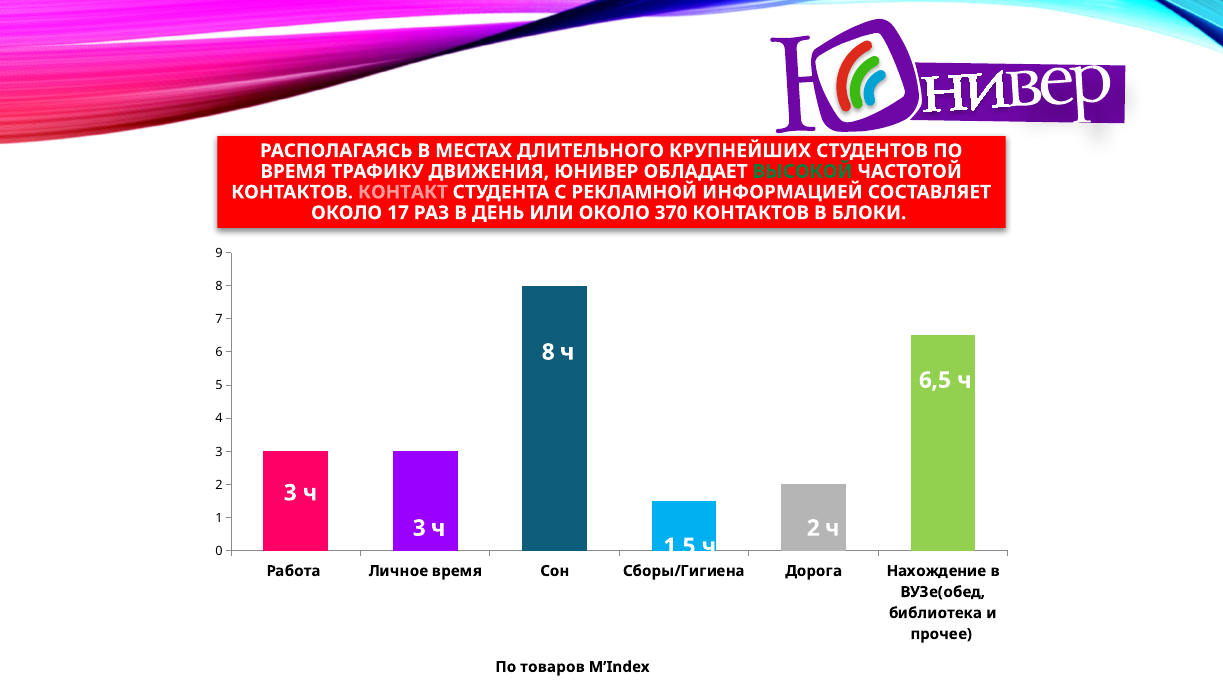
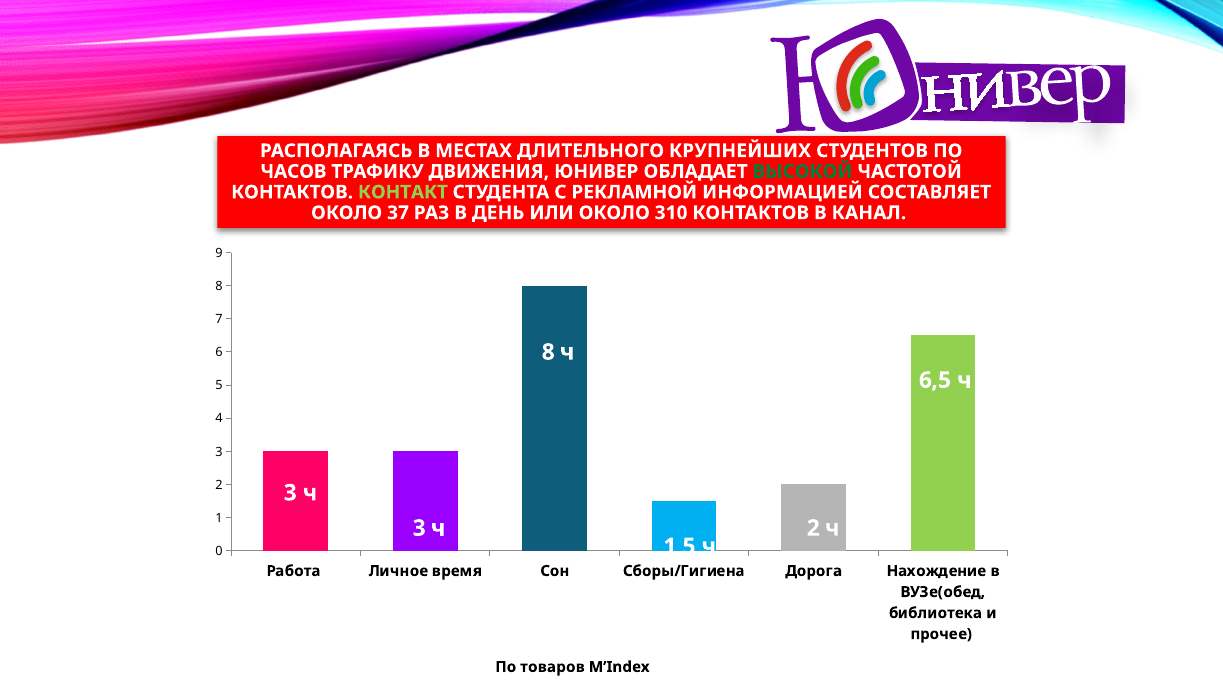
ВРЕМЯ at (293, 171): ВРЕМЯ -> ЧАСОВ
КОНТАКТ colour: pink -> light green
17: 17 -> 37
370: 370 -> 310
БЛОКИ: БЛОКИ -> КАНАЛ
